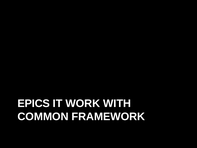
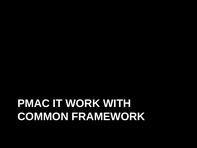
EPICS: EPICS -> PMAC
